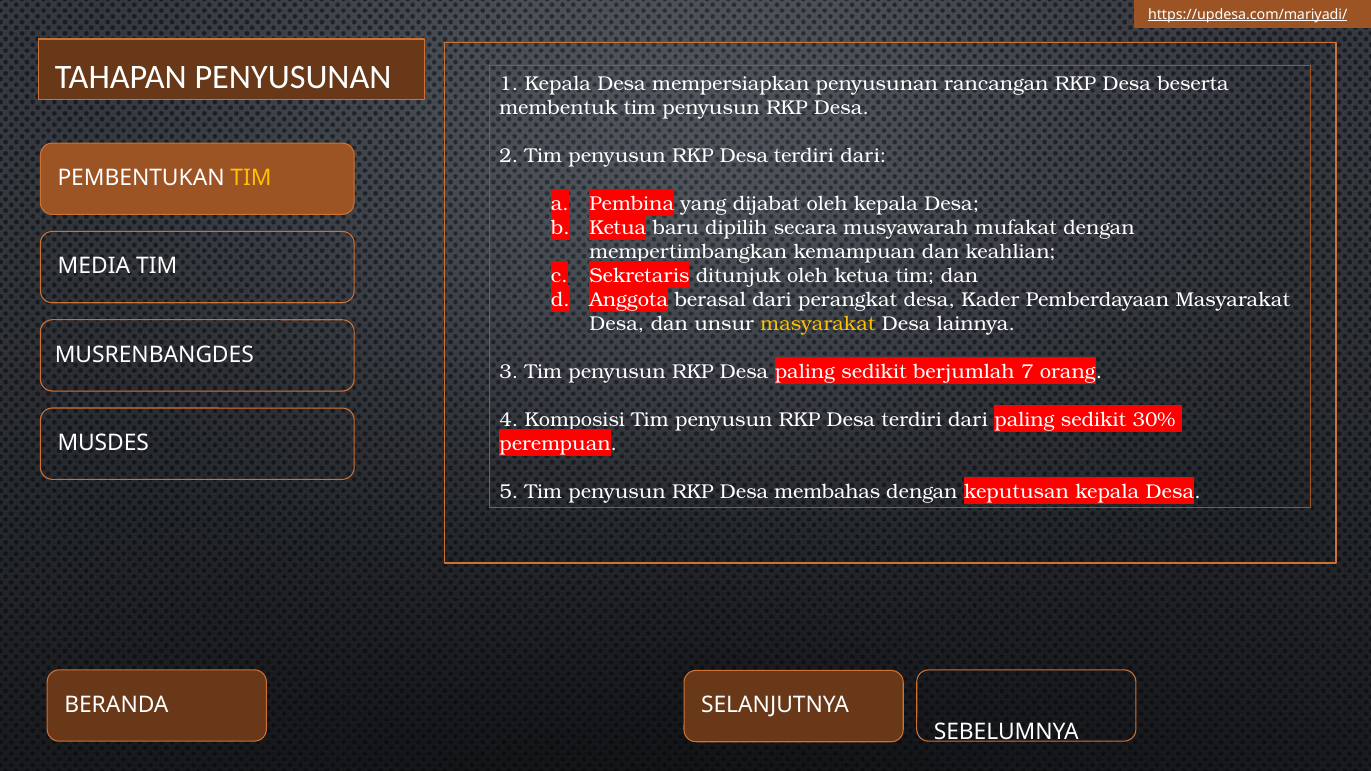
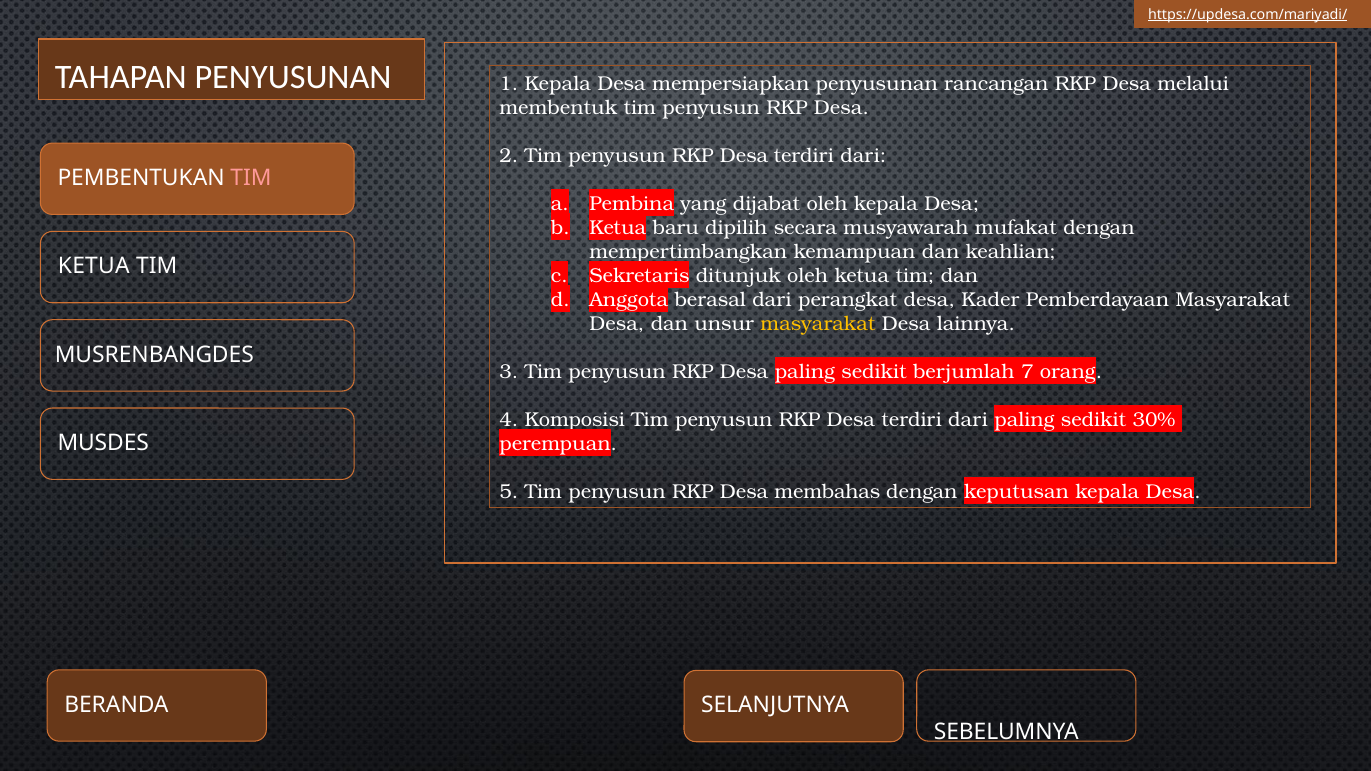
beserta: beserta -> melalui
TIM at (251, 178) colour: yellow -> pink
MEDIA at (94, 266): MEDIA -> KETUA
